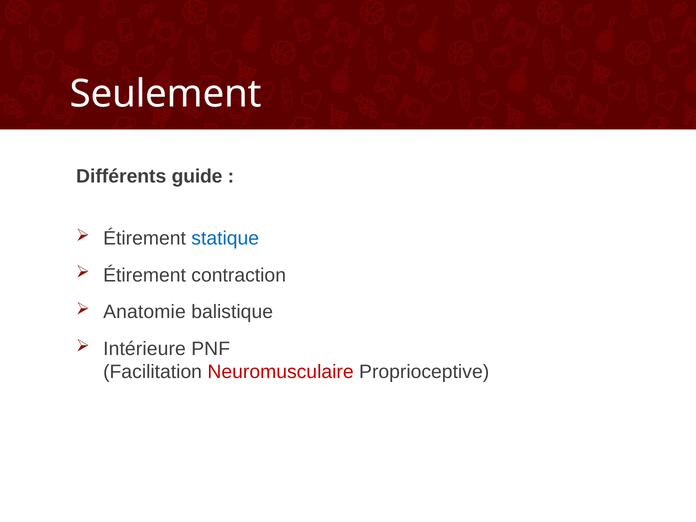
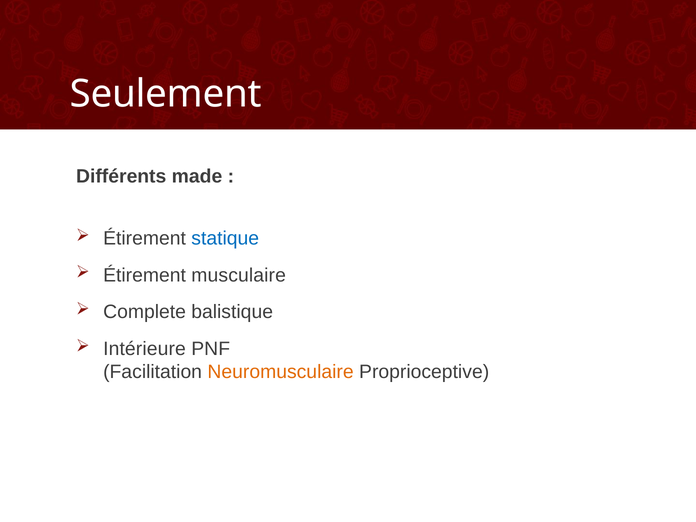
guide: guide -> made
contraction: contraction -> musculaire
Anatomie: Anatomie -> Complete
Neuromusculaire colour: red -> orange
